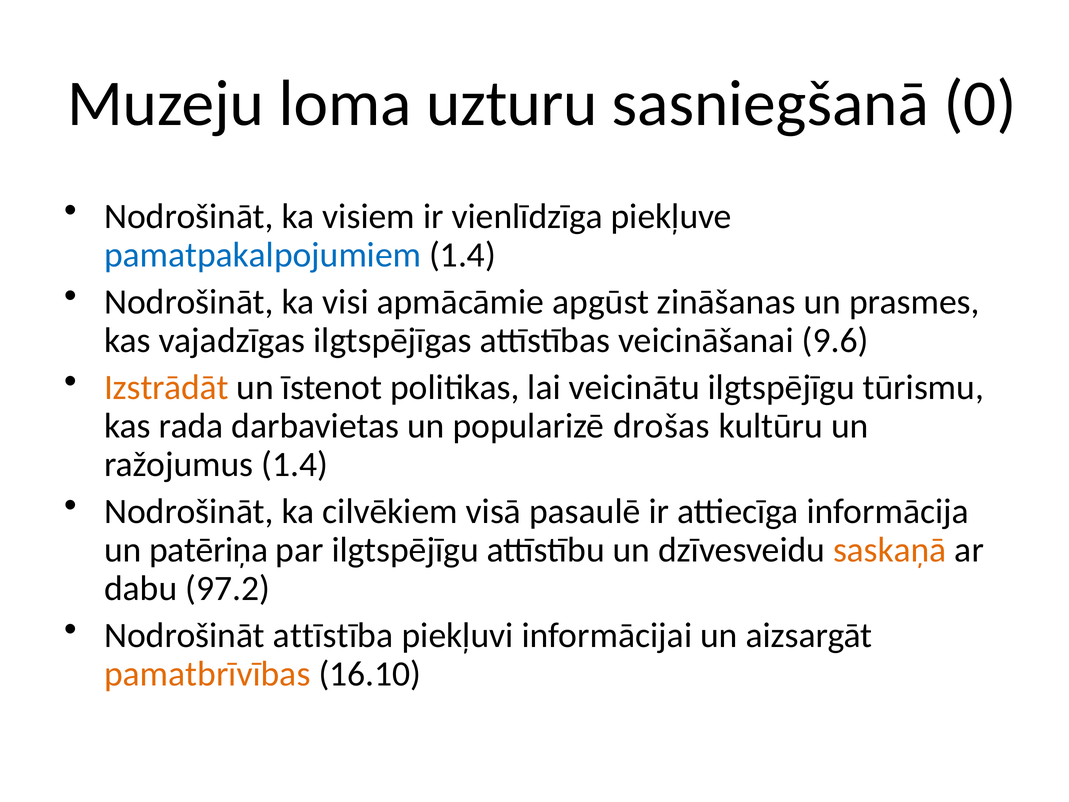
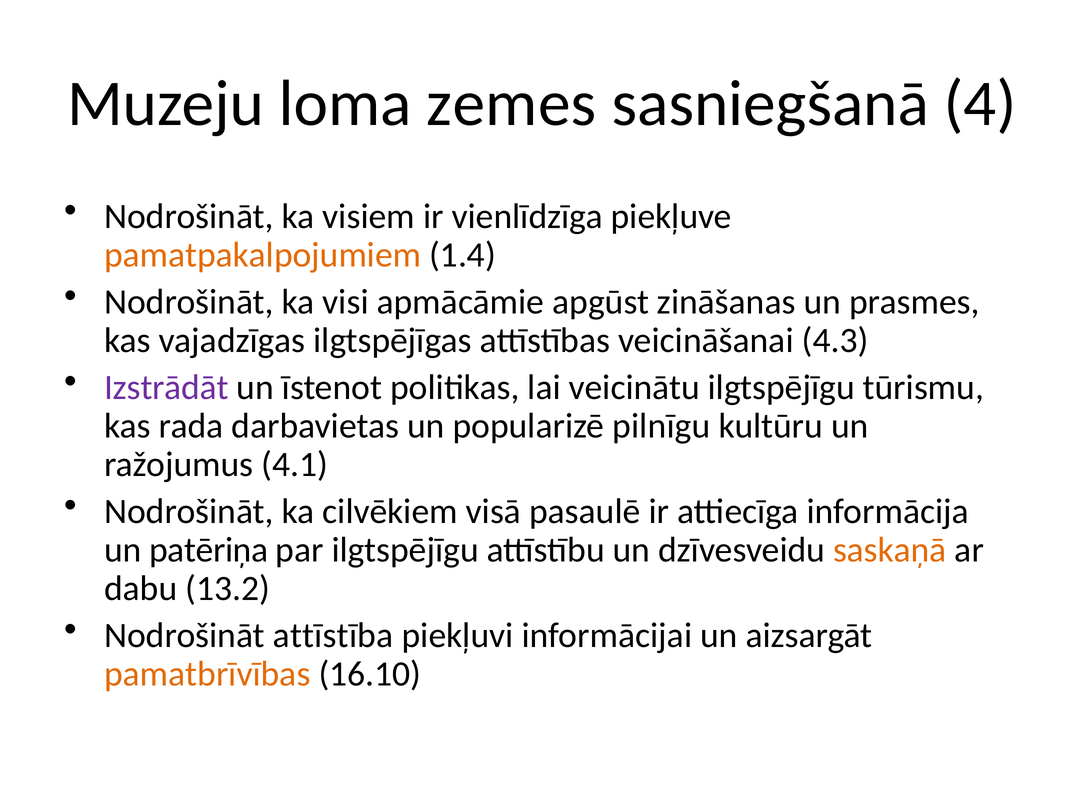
uzturu: uzturu -> zemes
0: 0 -> 4
pamatpakalpojumiem colour: blue -> orange
9.6: 9.6 -> 4.3
Izstrādāt colour: orange -> purple
drošas: drošas -> pilnīgu
ražojumus 1.4: 1.4 -> 4.1
97.2: 97.2 -> 13.2
